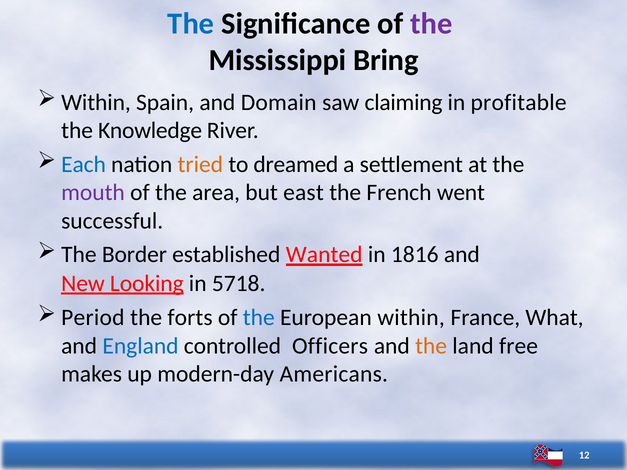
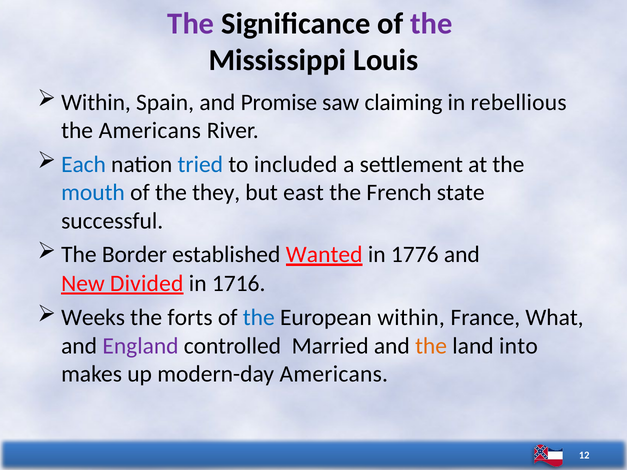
The at (191, 24) colour: blue -> purple
Bring: Bring -> Louis
Domain: Domain -> Promise
profitable: profitable -> rebellious
the Knowledge: Knowledge -> Americans
tried colour: orange -> blue
dreamed: dreamed -> included
mouth colour: purple -> blue
area: area -> they
went: went -> state
1816: 1816 -> 1776
Looking: Looking -> Divided
5718: 5718 -> 1716
Period: Period -> Weeks
England colour: blue -> purple
Officers: Officers -> Married
free: free -> into
